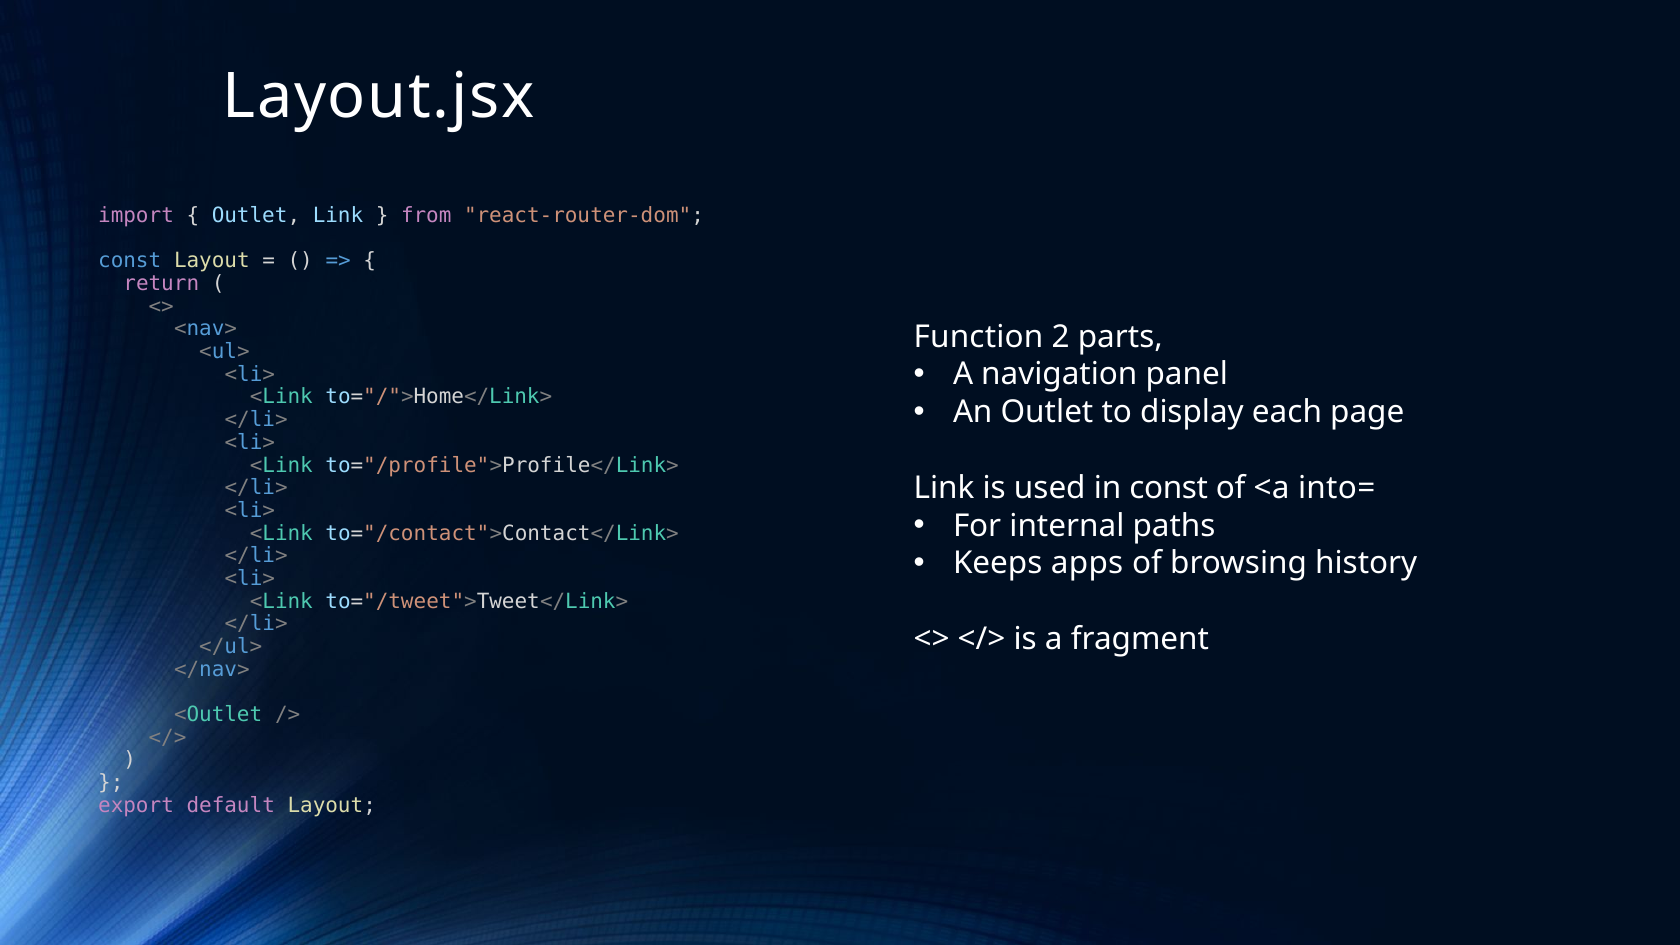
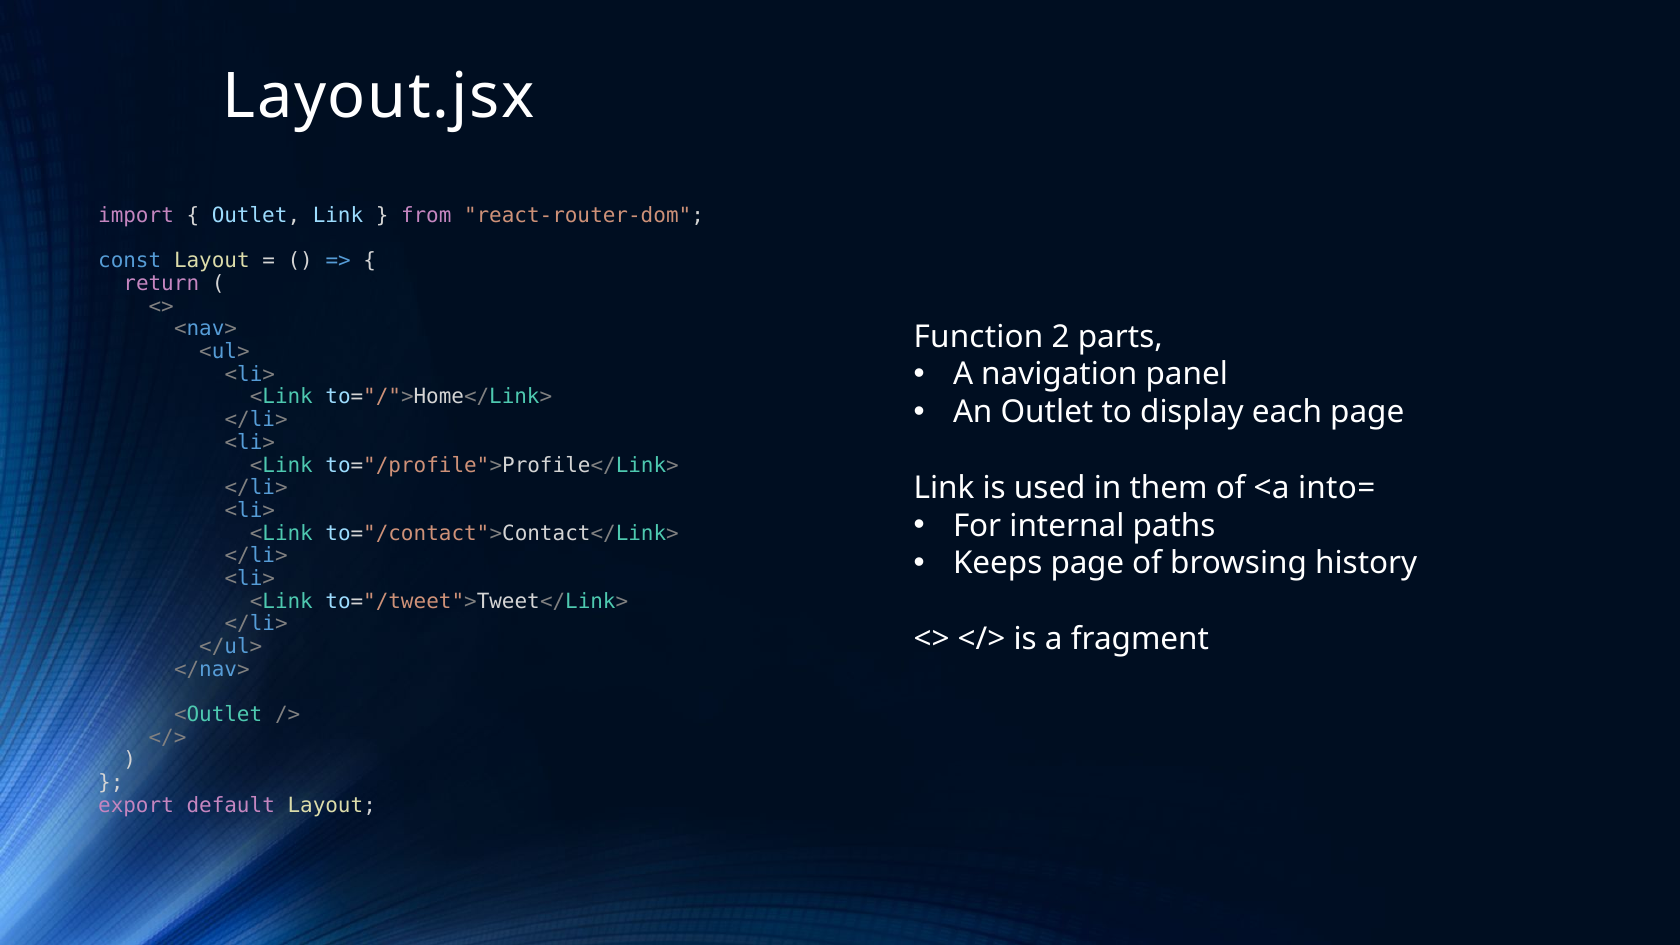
in const: const -> them
Keeps apps: apps -> page
